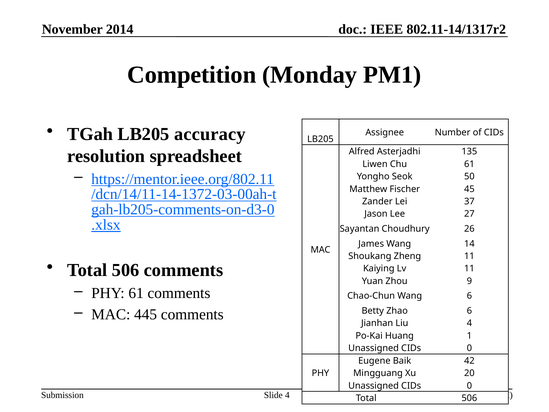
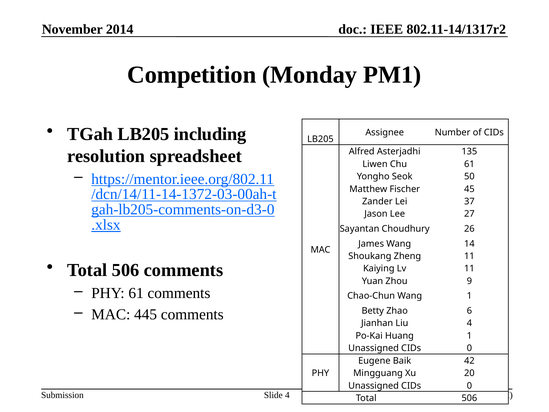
accuracy: accuracy -> including
Wang 6: 6 -> 1
